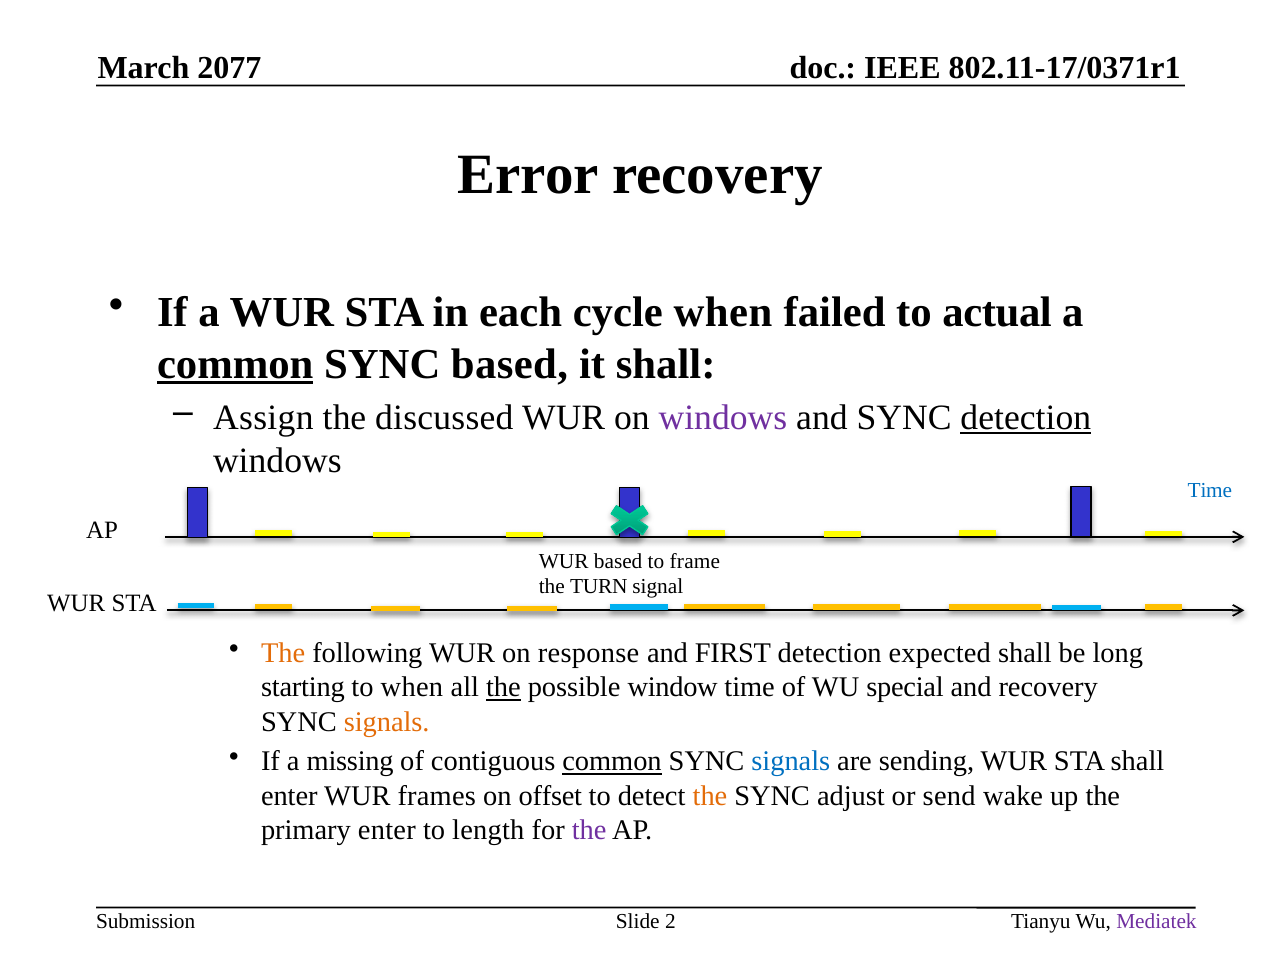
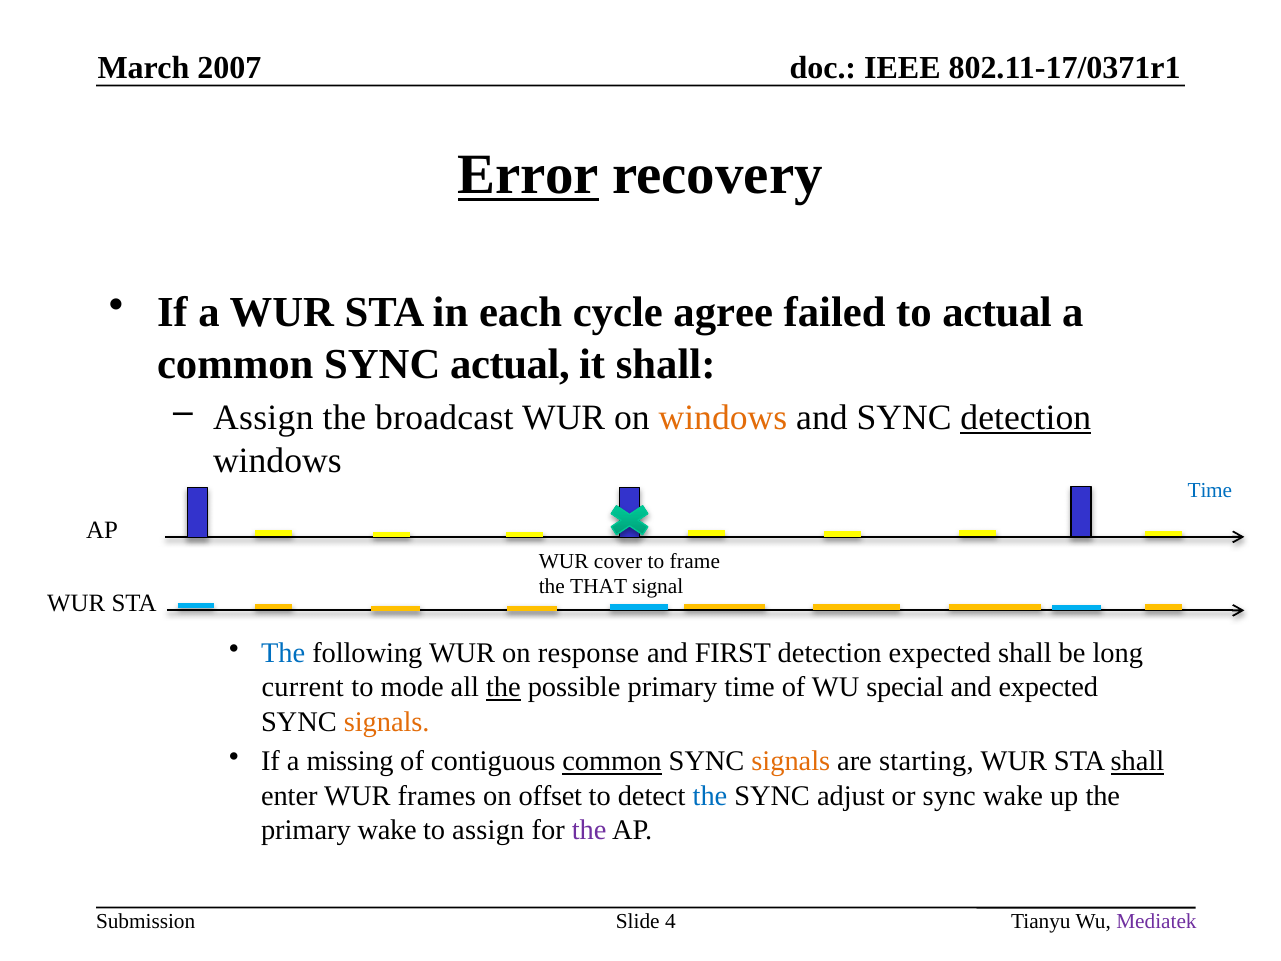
2077: 2077 -> 2007
Error underline: none -> present
cycle when: when -> agree
common at (235, 364) underline: present -> none
SYNC based: based -> actual
discussed: discussed -> broadcast
windows at (723, 417) colour: purple -> orange
WUR based: based -> cover
TURN: TURN -> THAT
The at (283, 653) colour: orange -> blue
starting: starting -> current
to when: when -> mode
possible window: window -> primary
and recovery: recovery -> expected
signals at (791, 761) colour: blue -> orange
sending: sending -> starting
shall at (1137, 761) underline: none -> present
the at (710, 796) colour: orange -> blue
or send: send -> sync
primary enter: enter -> wake
to length: length -> assign
2: 2 -> 4
